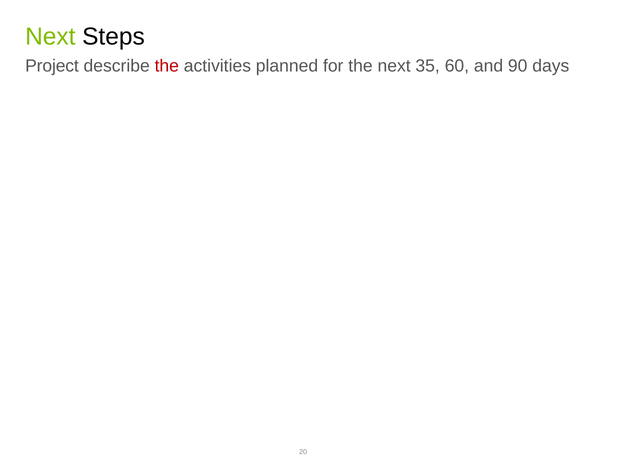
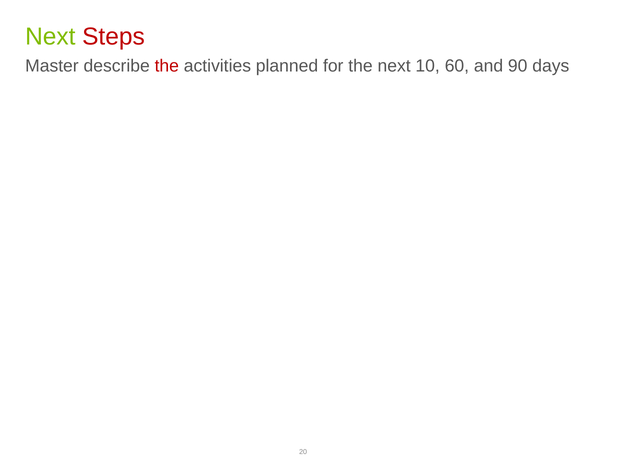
Steps colour: black -> red
Project: Project -> Master
35: 35 -> 10
